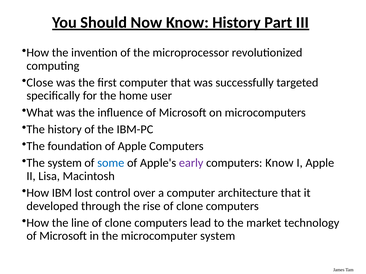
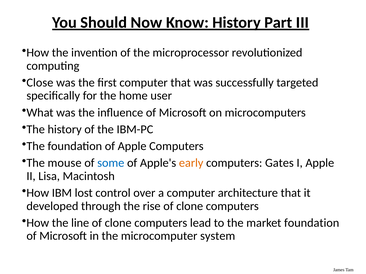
The system: system -> mouse
early colour: purple -> orange
computers Know: Know -> Gates
market technology: technology -> foundation
